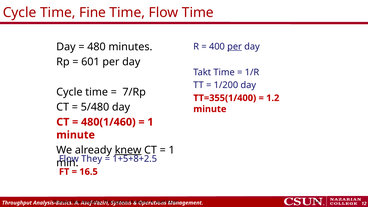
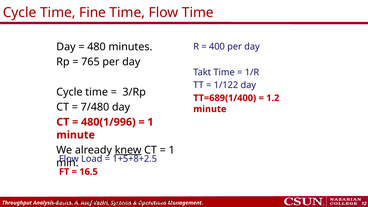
per at (235, 47) underline: present -> none
601: 601 -> 765
1/200: 1/200 -> 1/122
7/Rp: 7/Rp -> 3/Rp
TT=355(1/400: TT=355(1/400 -> TT=689(1/400
5/480: 5/480 -> 7/480
480(1/460: 480(1/460 -> 480(1/996
They: They -> Load
